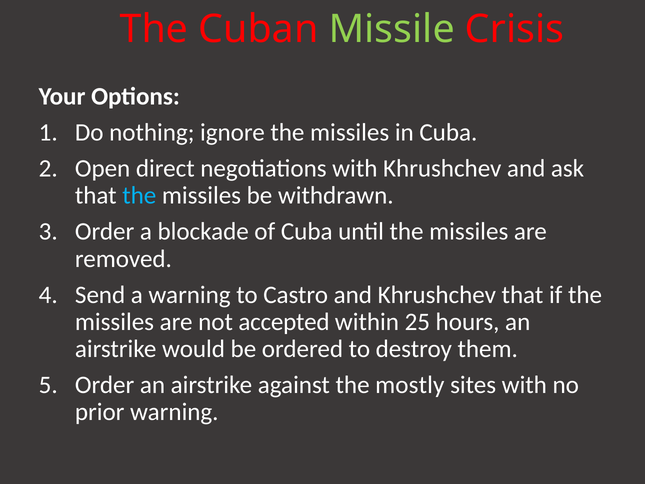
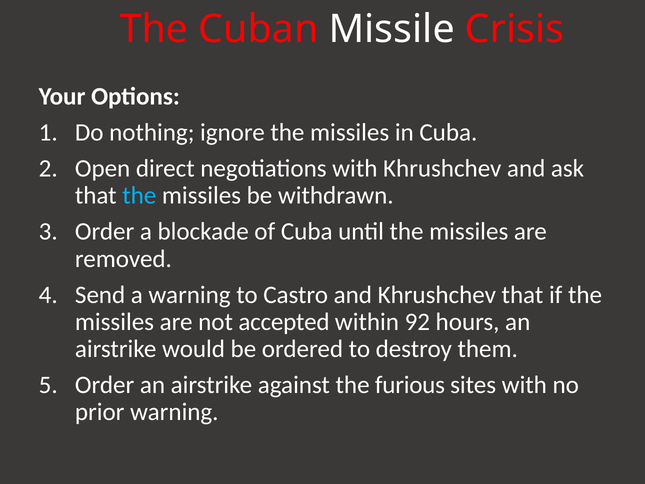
Missile colour: light green -> white
25: 25 -> 92
mostly: mostly -> furious
